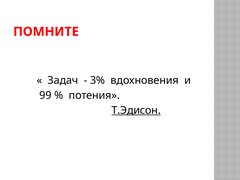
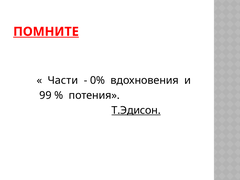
ПОМНИТЕ underline: none -> present
Задач: Задач -> Части
3%: 3% -> 0%
